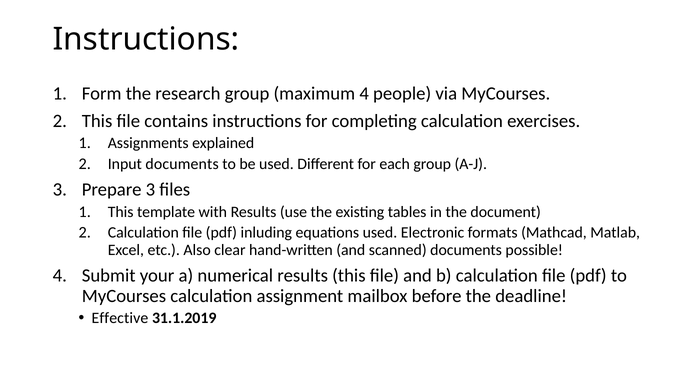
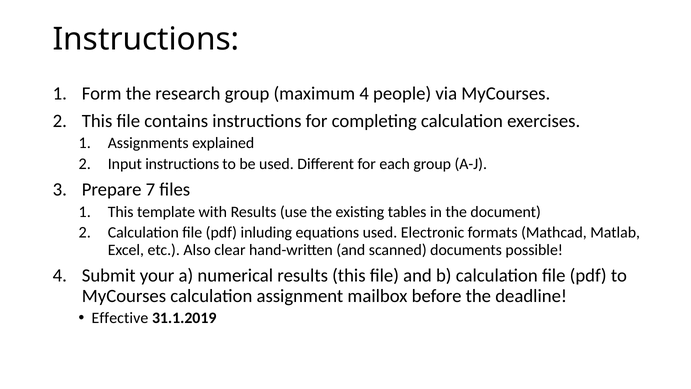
Input documents: documents -> instructions
Prepare 3: 3 -> 7
